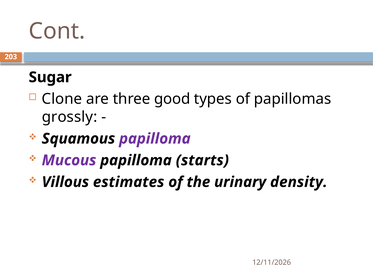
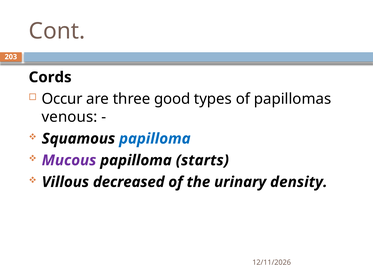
Sugar: Sugar -> Cords
Clone: Clone -> Occur
grossly: grossly -> venous
papilloma at (155, 139) colour: purple -> blue
estimates: estimates -> decreased
